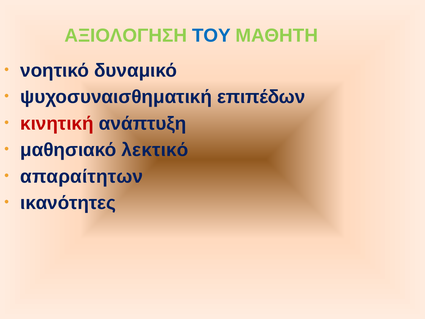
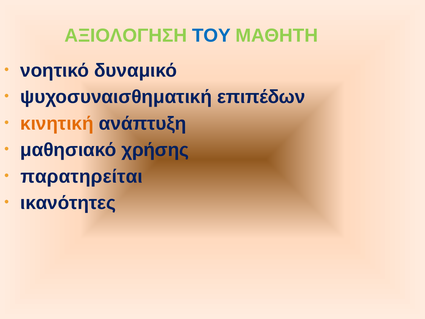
κινητική colour: red -> orange
λεκτικό: λεκτικό -> χρήσης
απαραίτητων: απαραίτητων -> παρατηρείται
